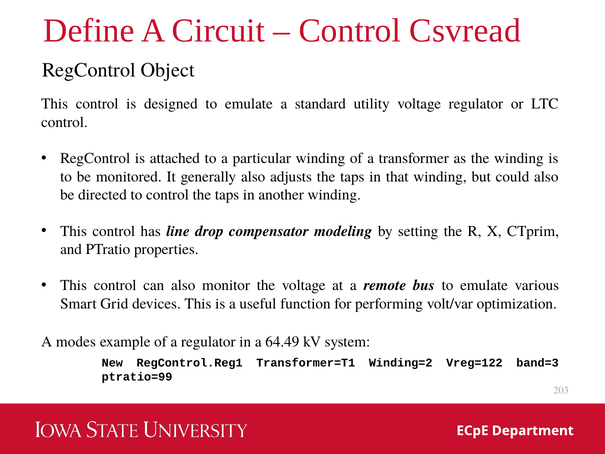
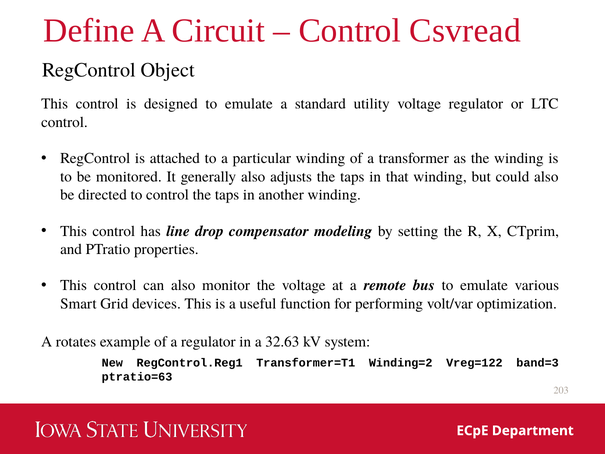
modes: modes -> rotates
64.49: 64.49 -> 32.63
ptratio=99: ptratio=99 -> ptratio=63
